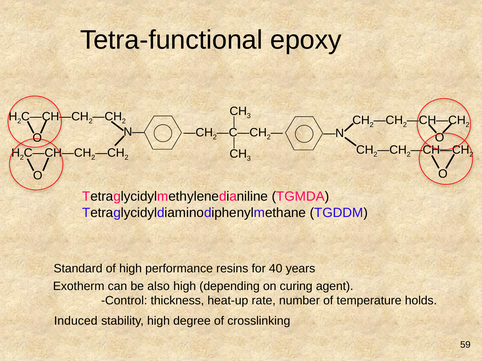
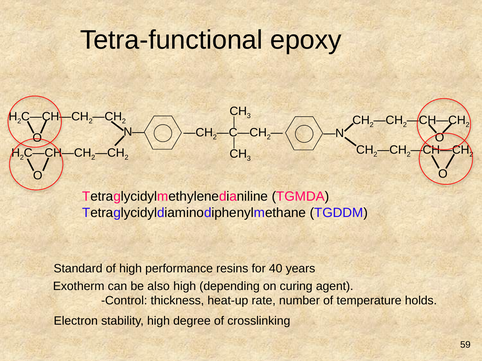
Induced: Induced -> Electron
